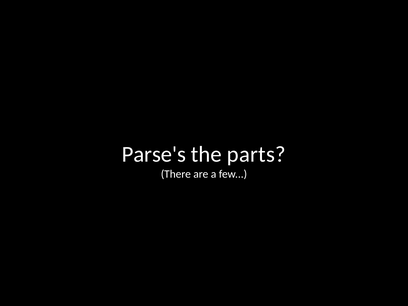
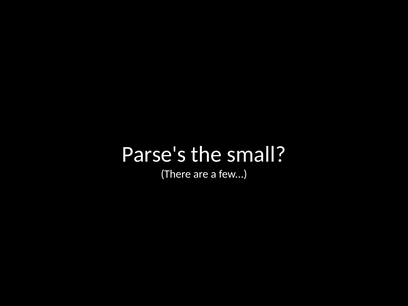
parts: parts -> small
